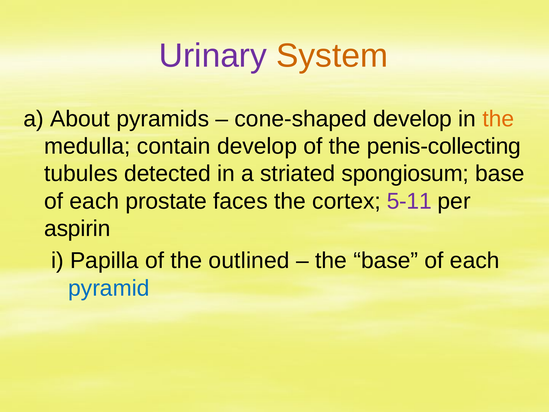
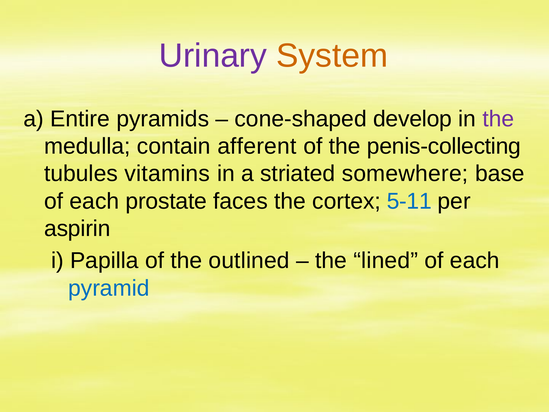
About: About -> Entire
the at (498, 119) colour: orange -> purple
contain develop: develop -> afferent
detected: detected -> vitamins
spongiosum: spongiosum -> somewhere
5-11 colour: purple -> blue
the base: base -> lined
